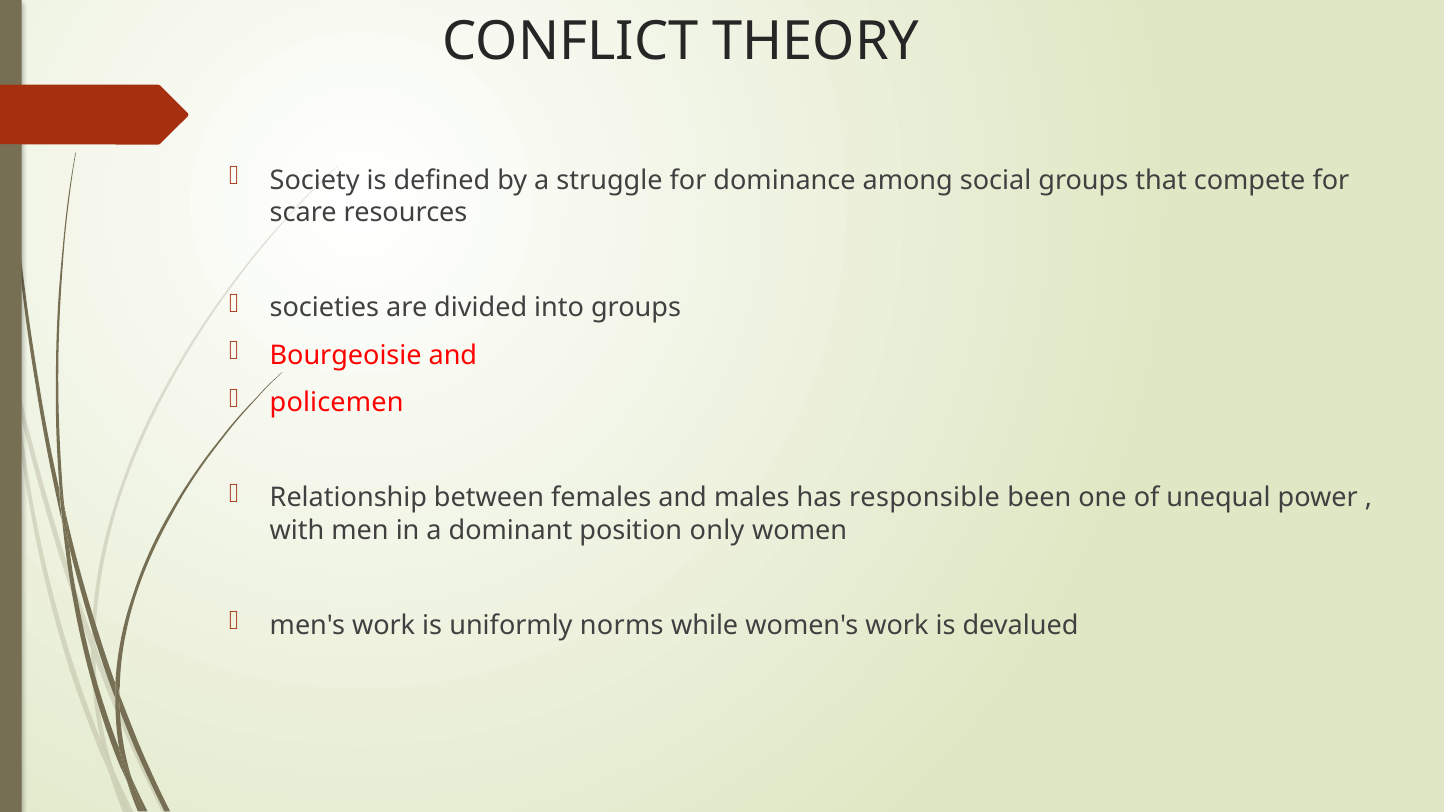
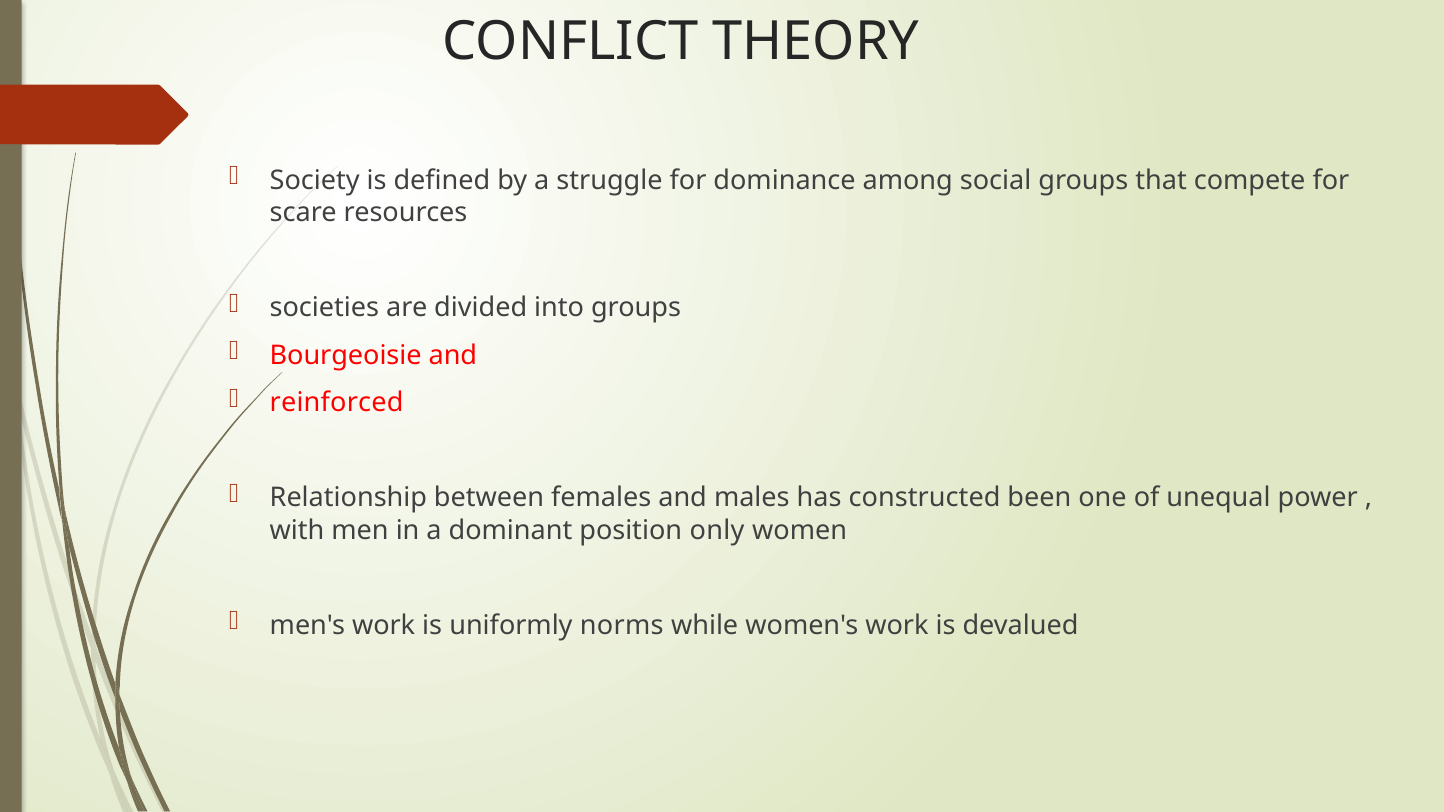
policemen: policemen -> reinforced
responsible: responsible -> constructed
